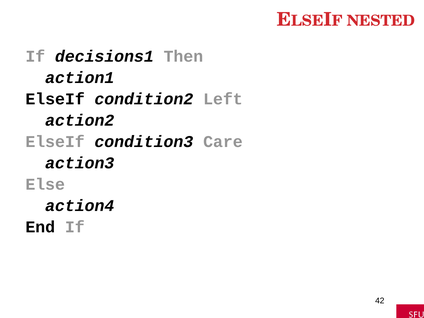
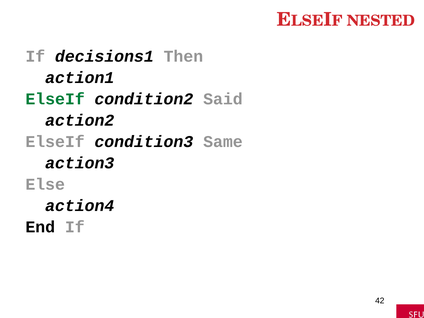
ElseIf at (55, 99) colour: black -> green
Left: Left -> Said
Care: Care -> Same
